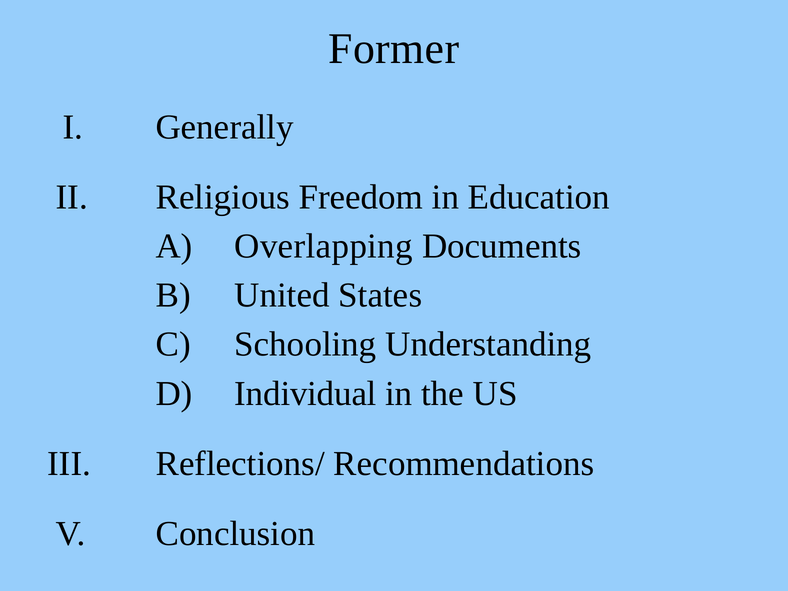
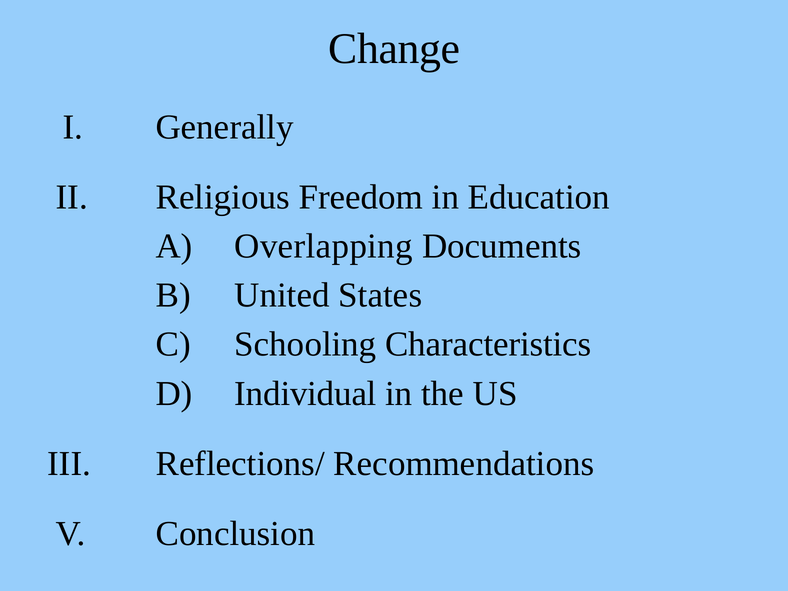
Former: Former -> Change
Understanding: Understanding -> Characteristics
